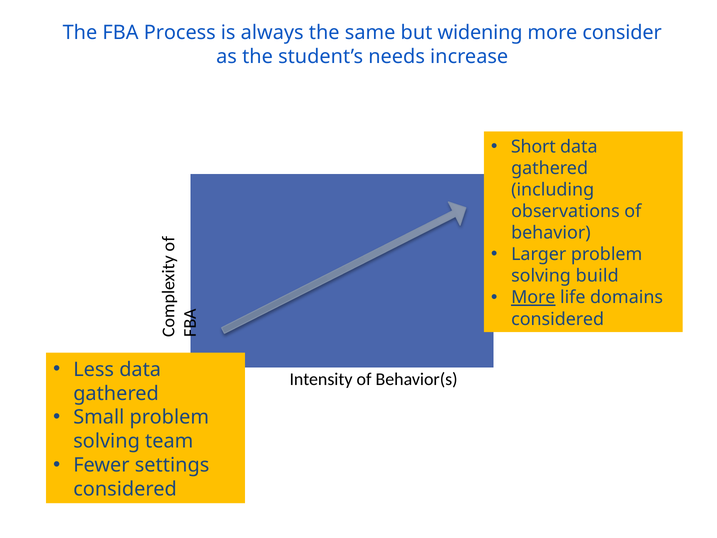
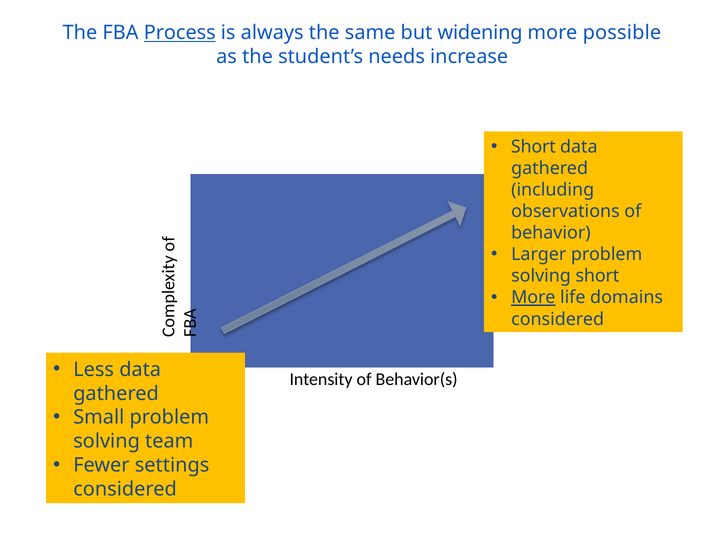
Process underline: none -> present
consider: consider -> possible
solving build: build -> short
